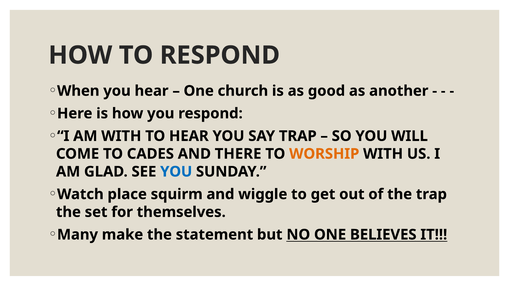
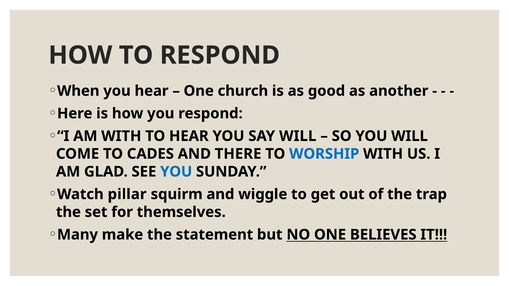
SAY TRAP: TRAP -> WILL
WORSHIP colour: orange -> blue
place: place -> pillar
